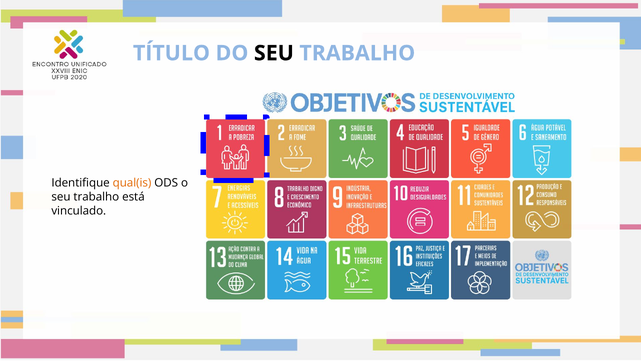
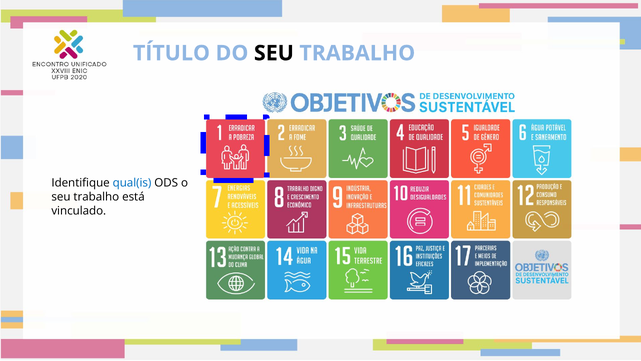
qual(is colour: orange -> blue
